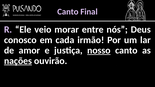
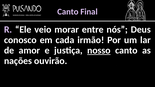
nações underline: present -> none
